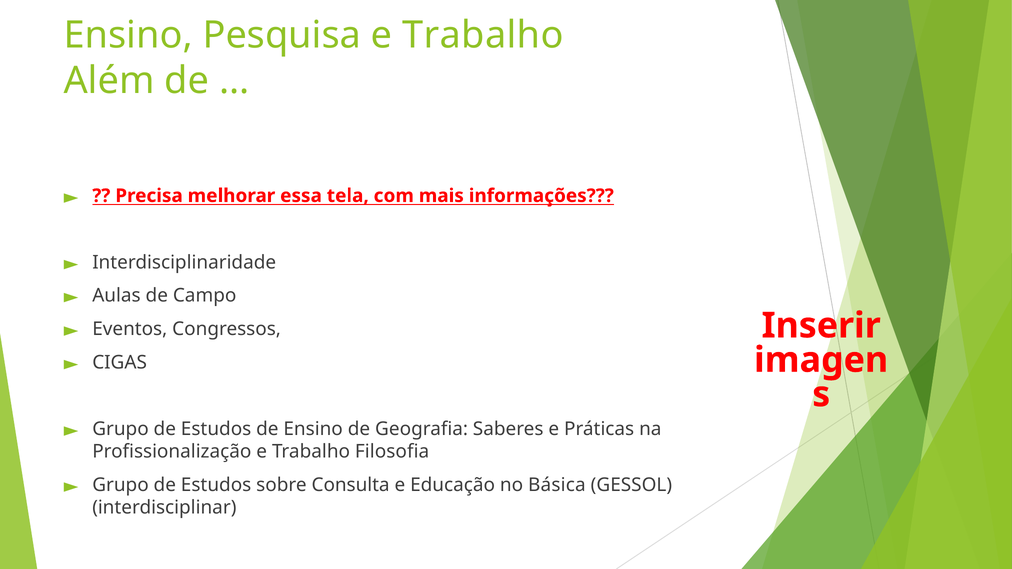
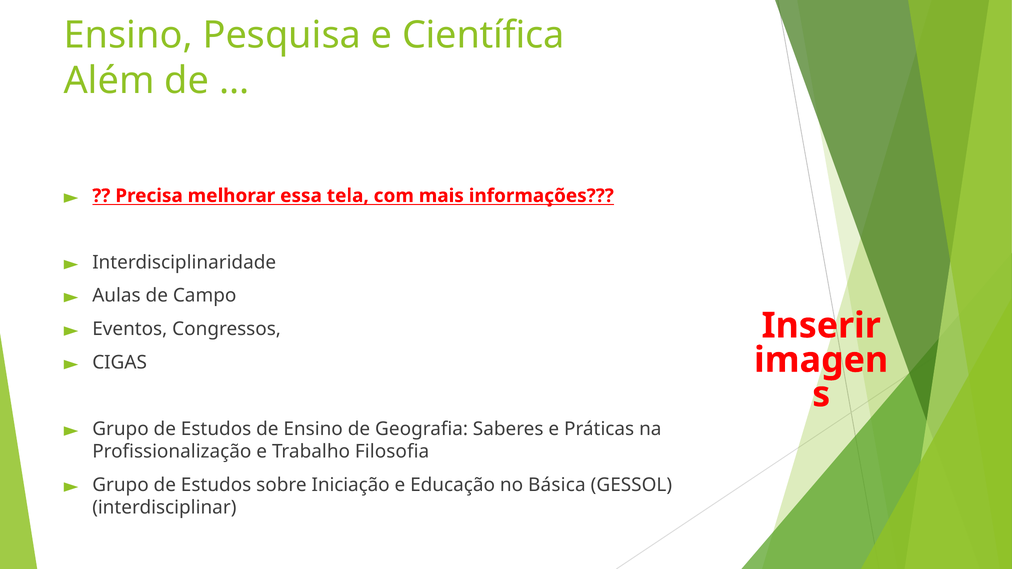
Pesquisa e Trabalho: Trabalho -> Científica
Consulta: Consulta -> Iniciação
